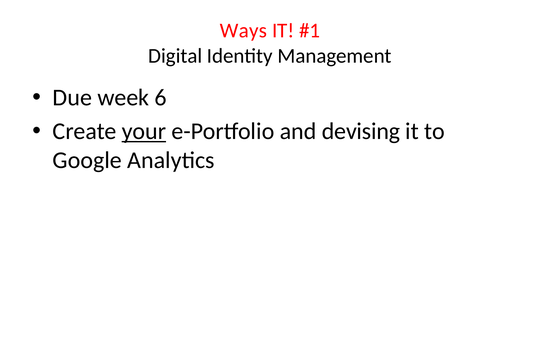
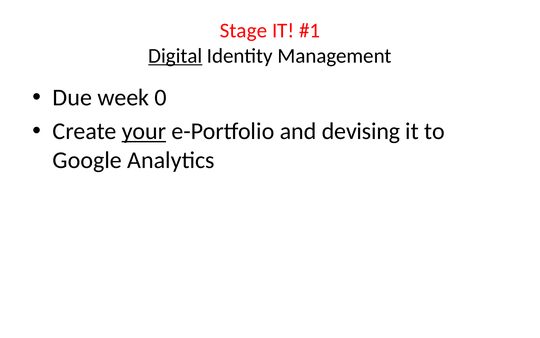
Ways: Ways -> Stage
Digital underline: none -> present
6: 6 -> 0
